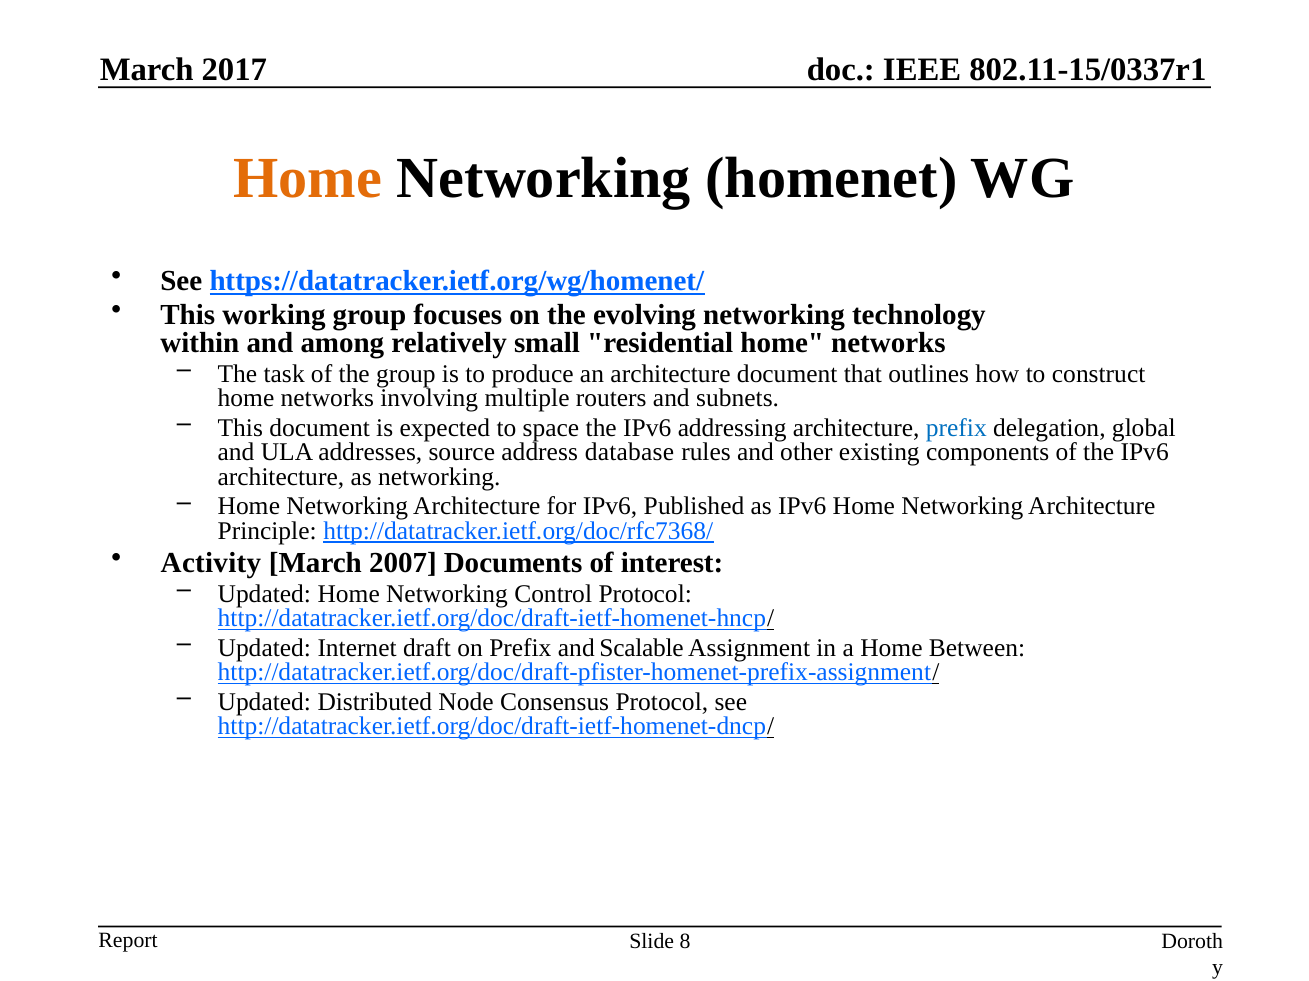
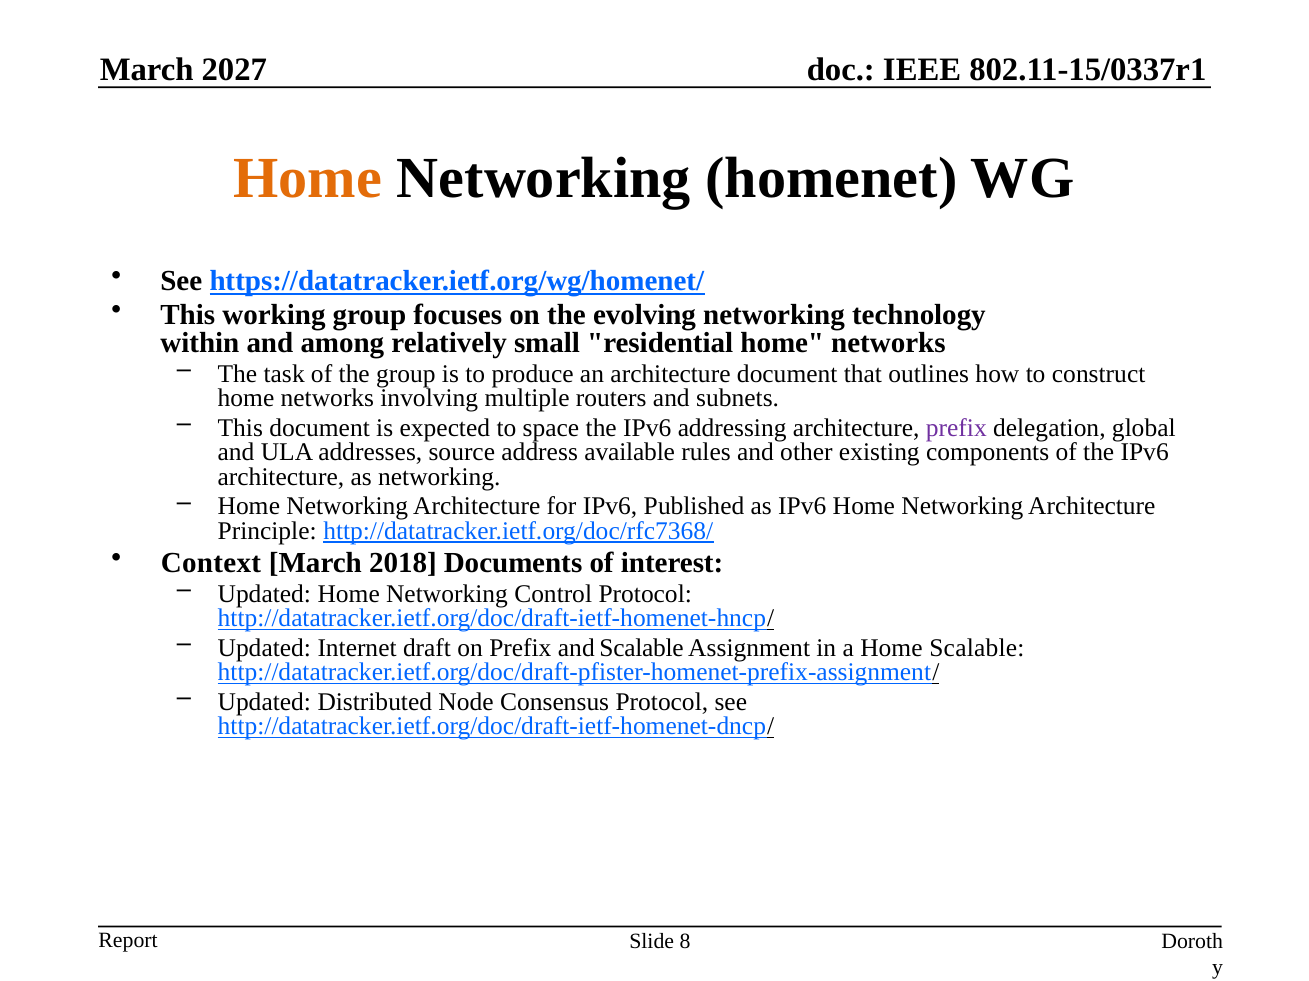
2017: 2017 -> 2027
prefix at (956, 428) colour: blue -> purple
database: database -> available
Activity: Activity -> Context
2007: 2007 -> 2018
Home Between: Between -> Scalable
